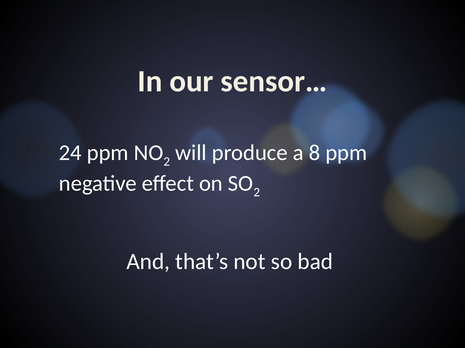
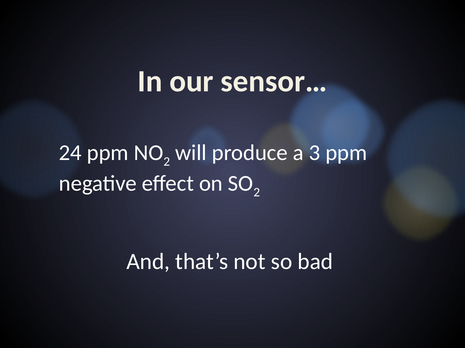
8: 8 -> 3
